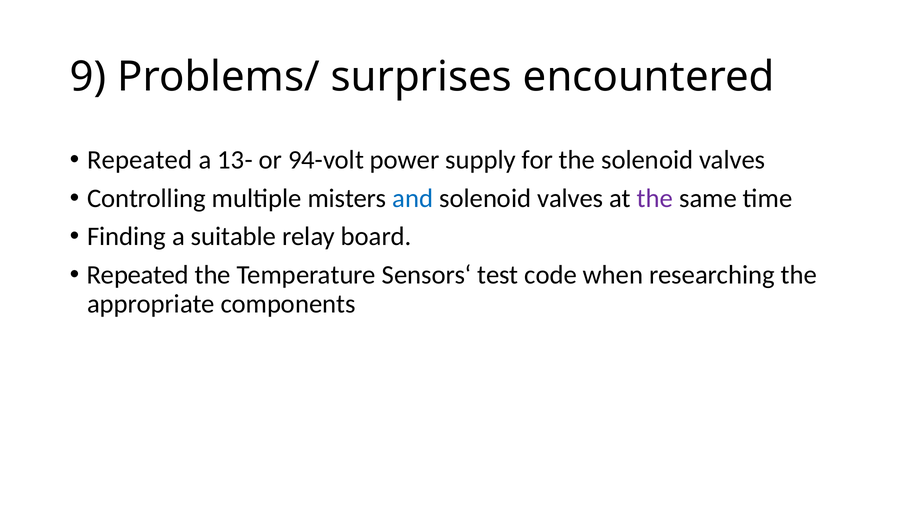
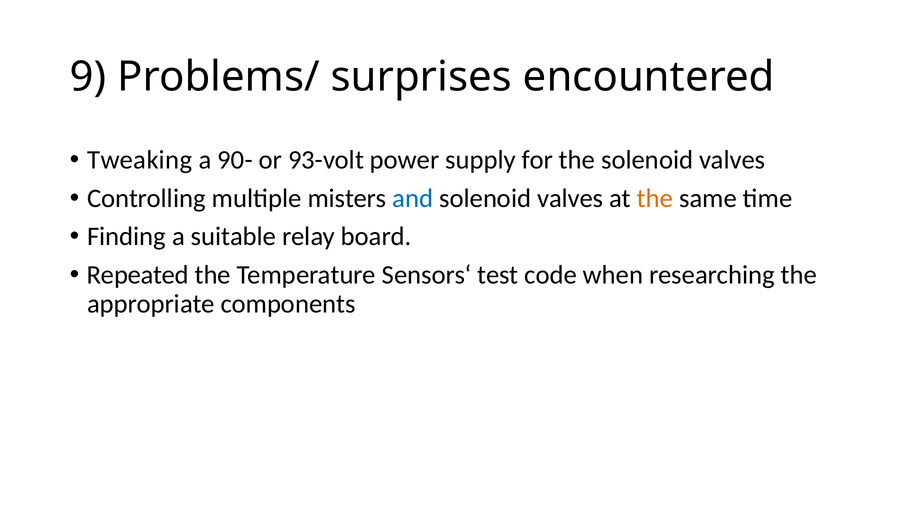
Repeated at (140, 160): Repeated -> Tweaking
13-: 13- -> 90-
94-volt: 94-volt -> 93-volt
the at (655, 198) colour: purple -> orange
